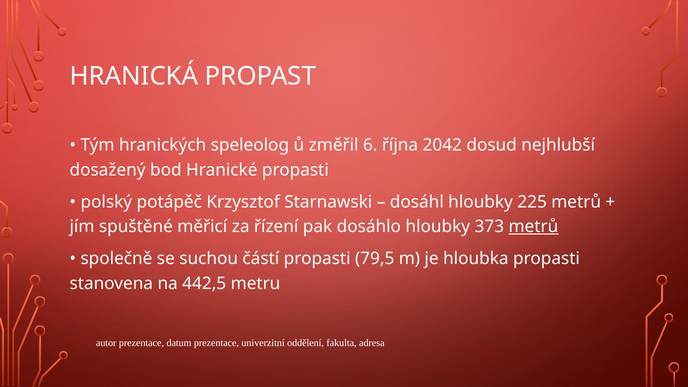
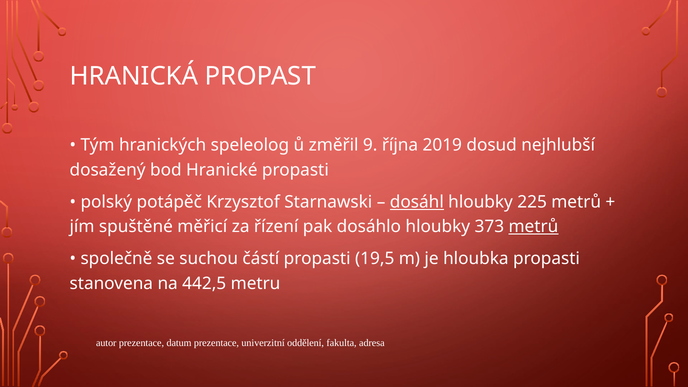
6: 6 -> 9
2042: 2042 -> 2019
dosáhl underline: none -> present
79,5: 79,5 -> 19,5
